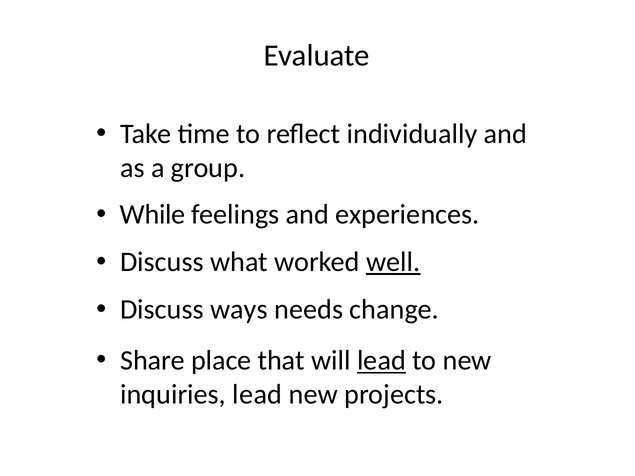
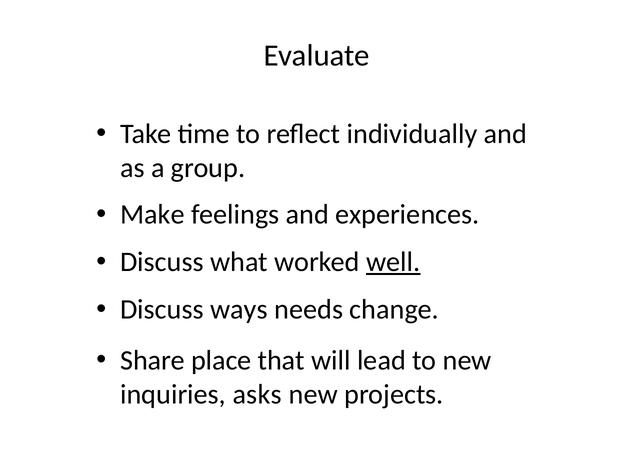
While: While -> Make
lead at (381, 361) underline: present -> none
inquiries lead: lead -> asks
